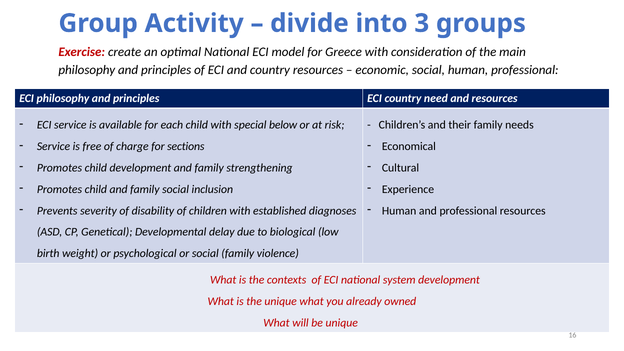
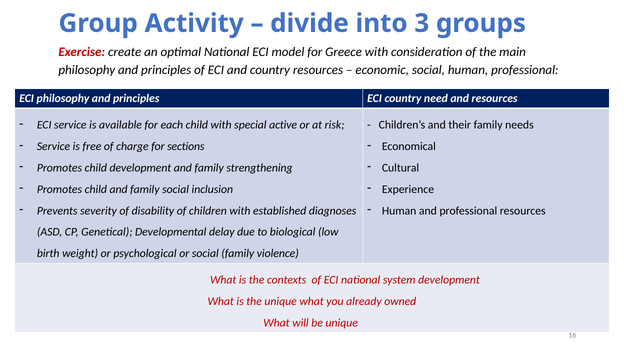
below: below -> active
